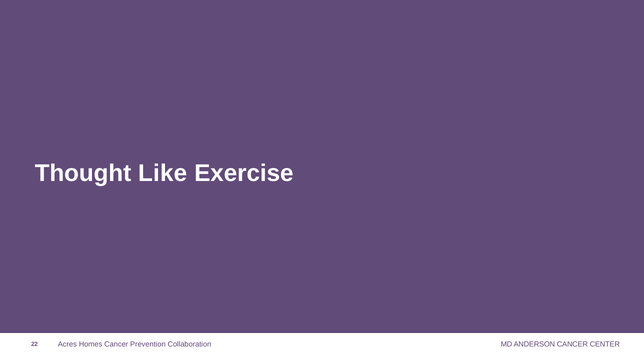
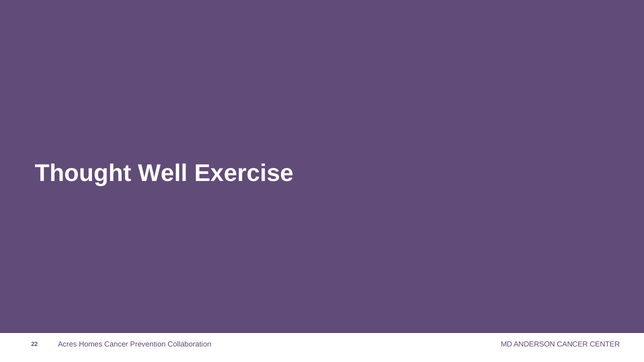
Like: Like -> Well
